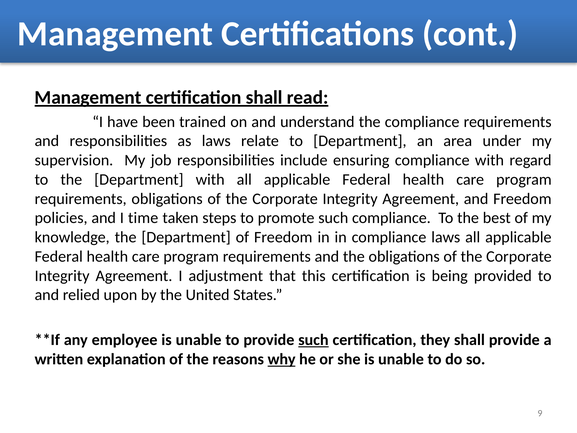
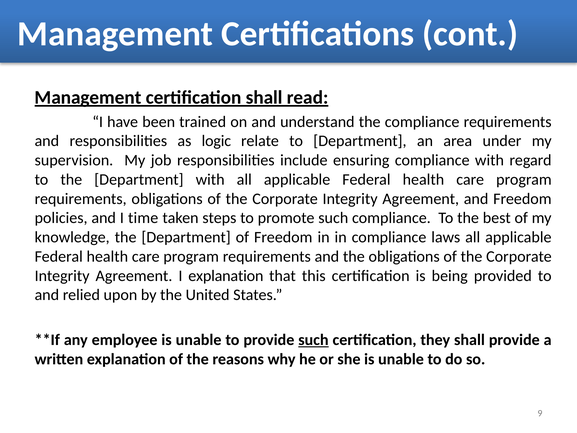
as laws: laws -> logic
I adjustment: adjustment -> explanation
why underline: present -> none
